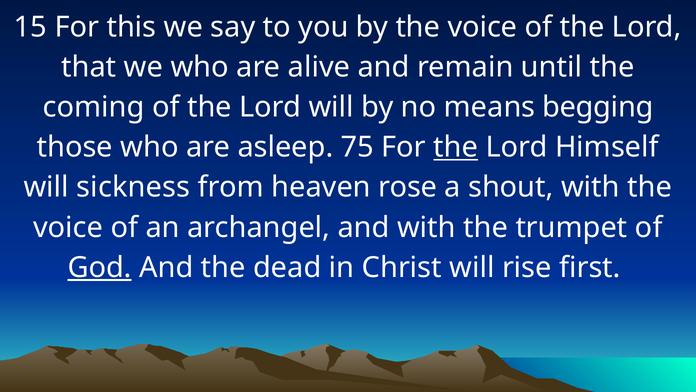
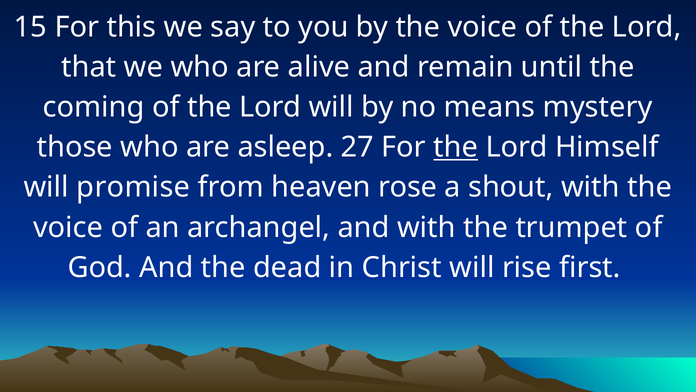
begging: begging -> mystery
75: 75 -> 27
sickness: sickness -> promise
God underline: present -> none
